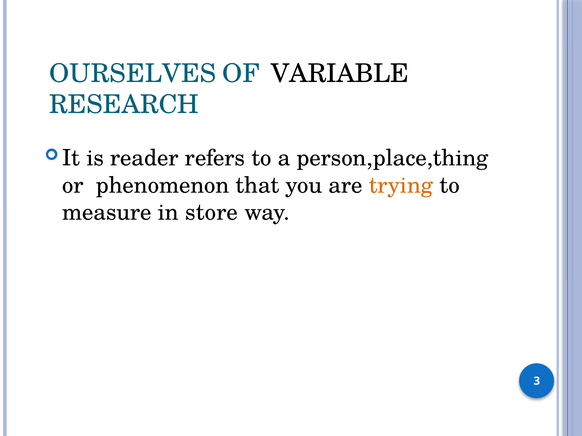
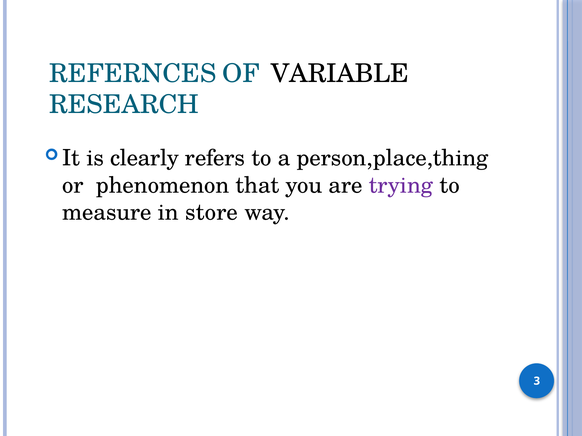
OURSELVES: OURSELVES -> REFERNCES
reader: reader -> clearly
trying colour: orange -> purple
